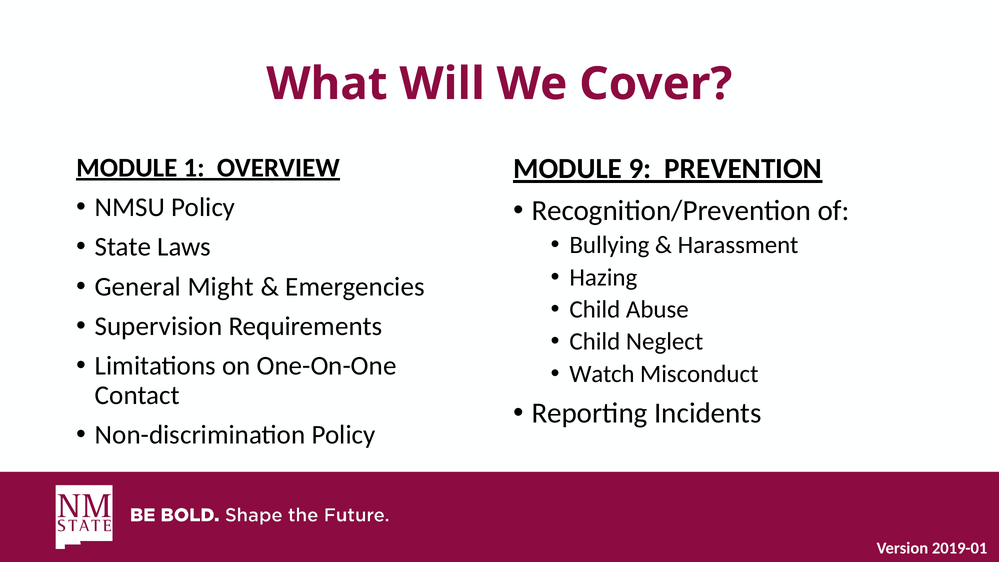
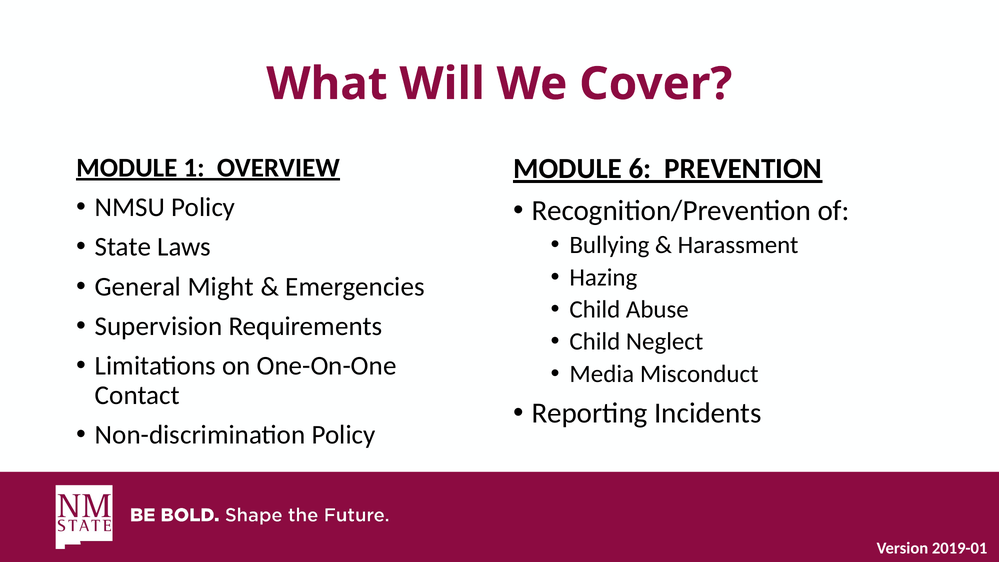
9: 9 -> 6
Watch: Watch -> Media
